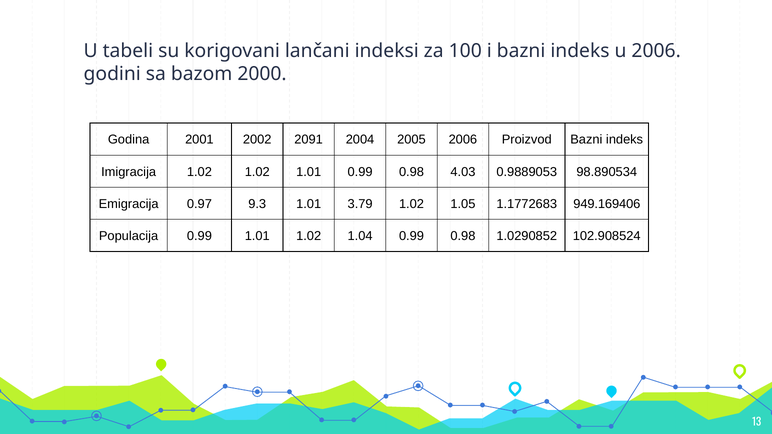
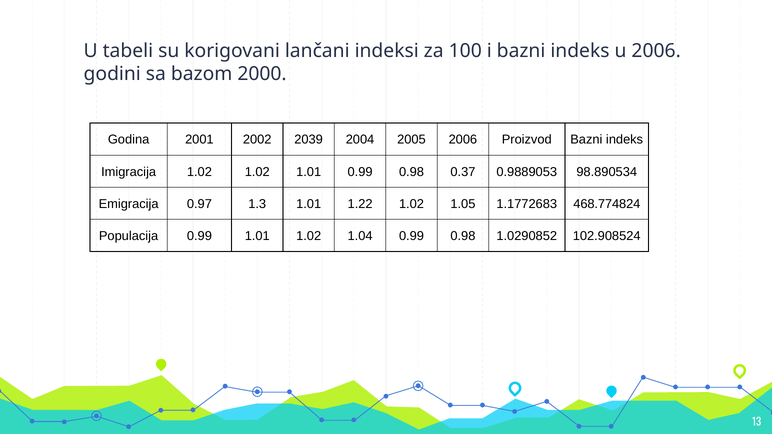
2091: 2091 -> 2039
4.03: 4.03 -> 0.37
9.3: 9.3 -> 1.3
3.79: 3.79 -> 1.22
949.169406: 949.169406 -> 468.774824
